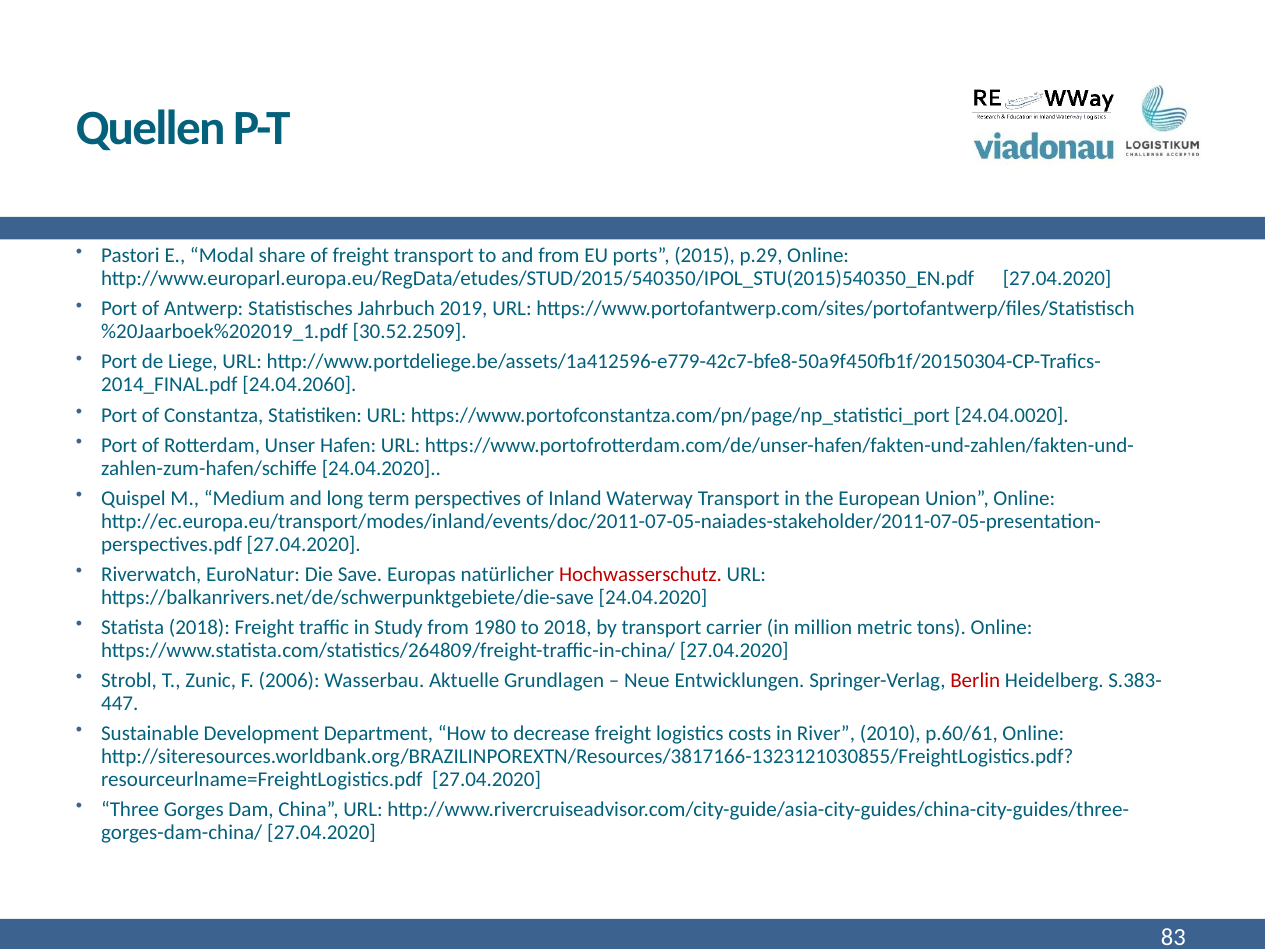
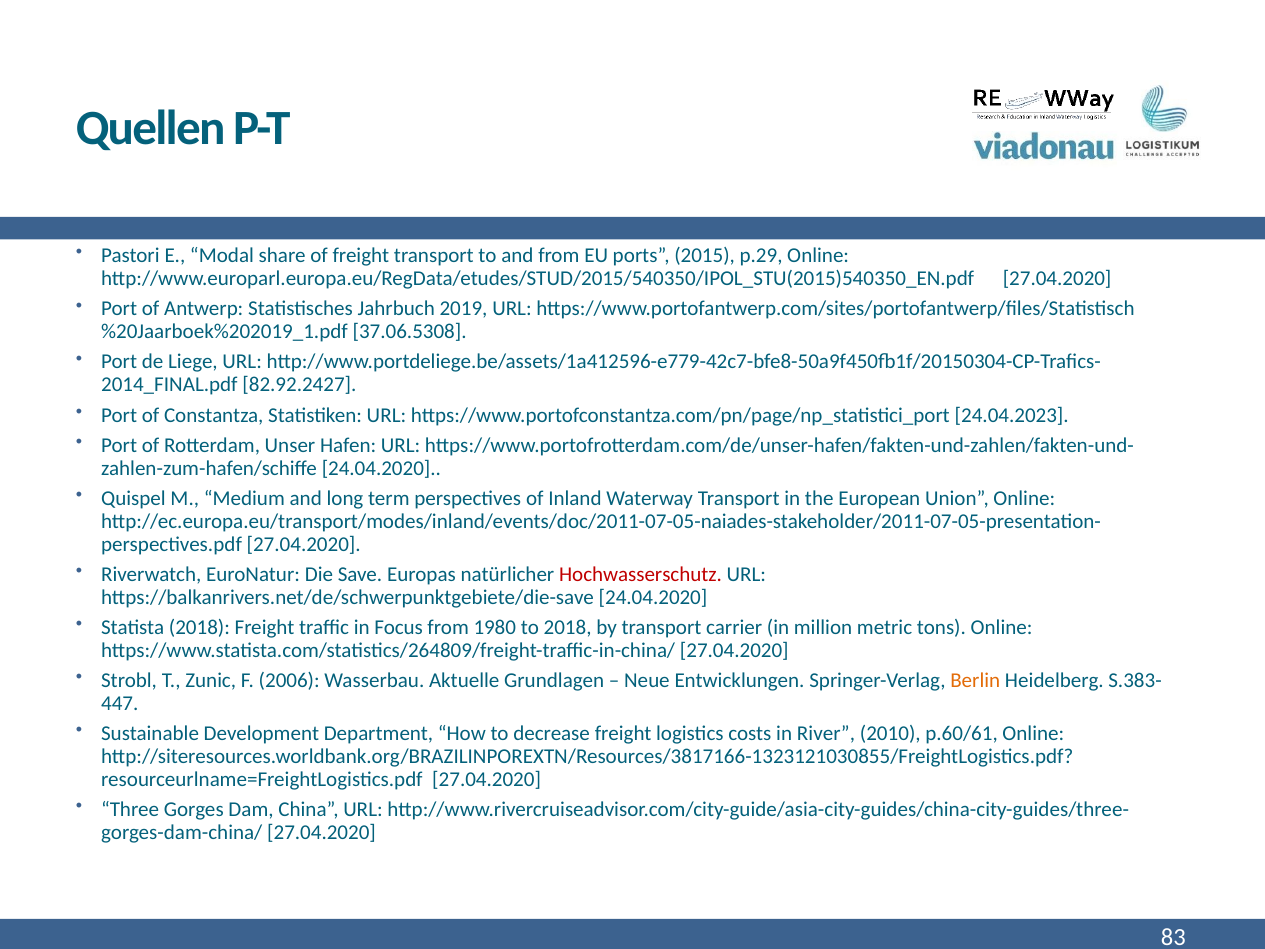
30.52.2509: 30.52.2509 -> 37.06.5308
24.04.2060: 24.04.2060 -> 82.92.2427
24.04.0020: 24.04.0020 -> 24.04.2023
Study: Study -> Focus
Berlin colour: red -> orange
